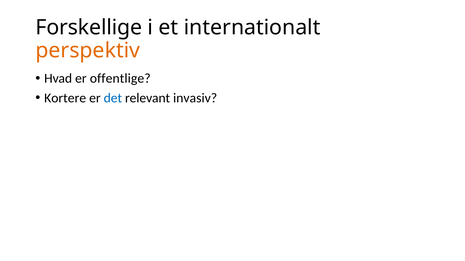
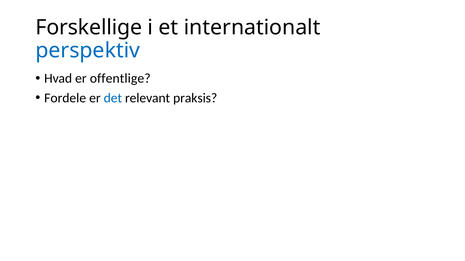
perspektiv colour: orange -> blue
Kortere: Kortere -> Fordele
invasiv: invasiv -> praksis
